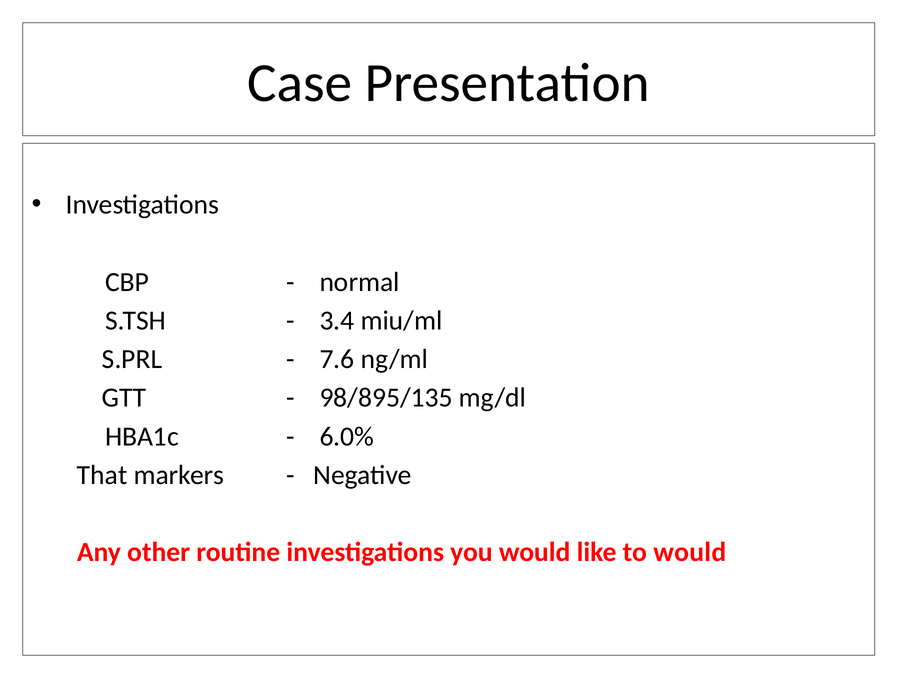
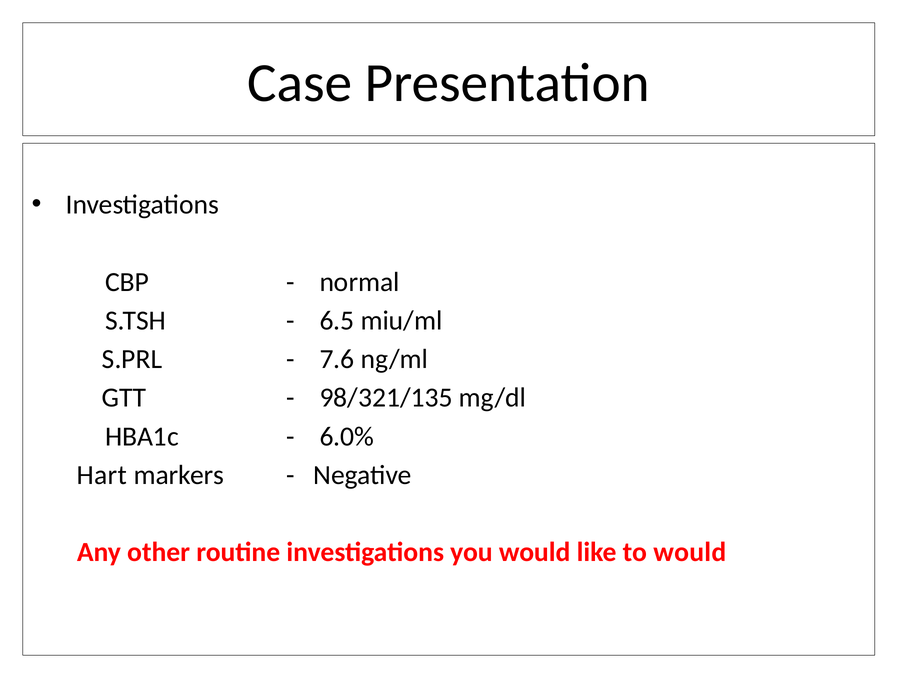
3.4: 3.4 -> 6.5
98/895/135: 98/895/135 -> 98/321/135
That: That -> Hart
